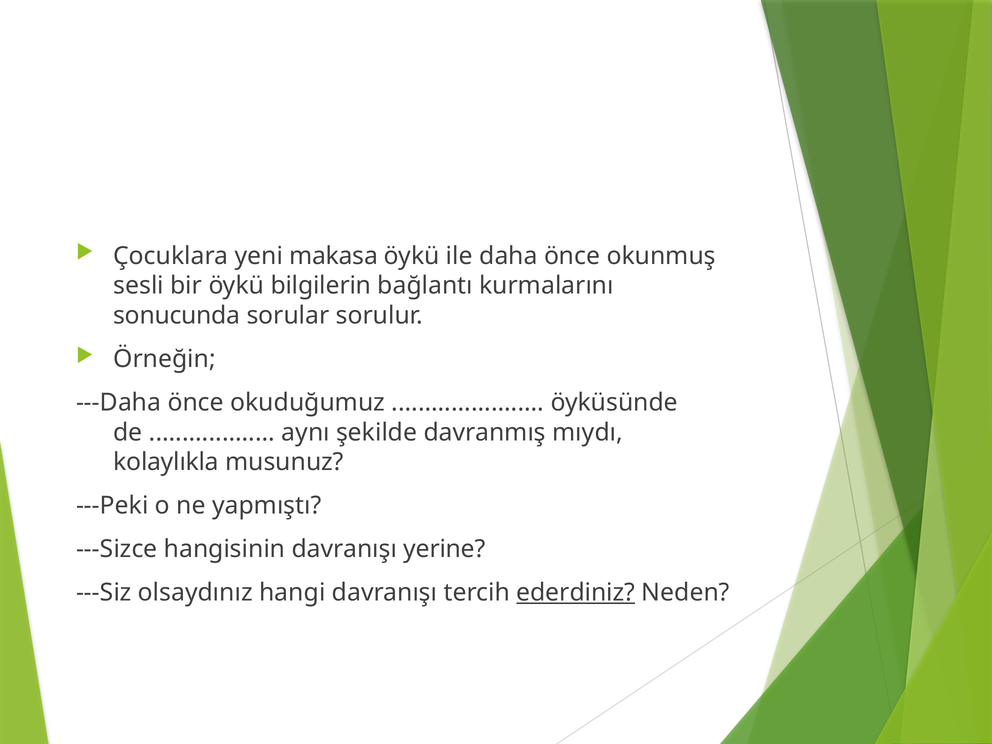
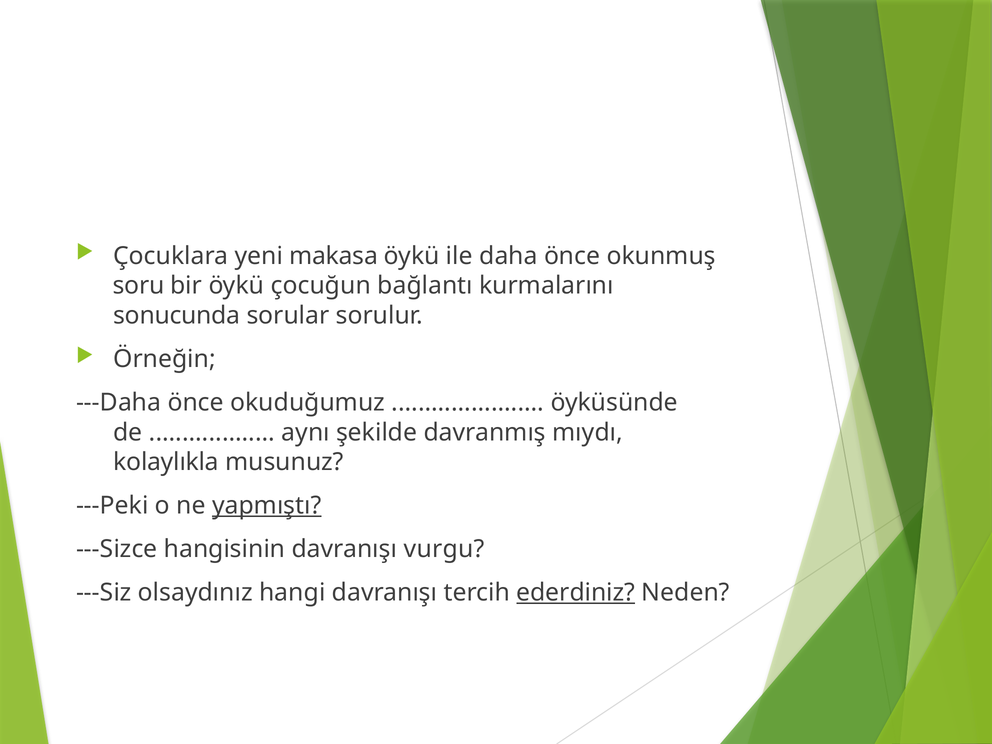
sesli: sesli -> soru
bilgilerin: bilgilerin -> çocuğun
yapmıştı underline: none -> present
yerine: yerine -> vurgu
